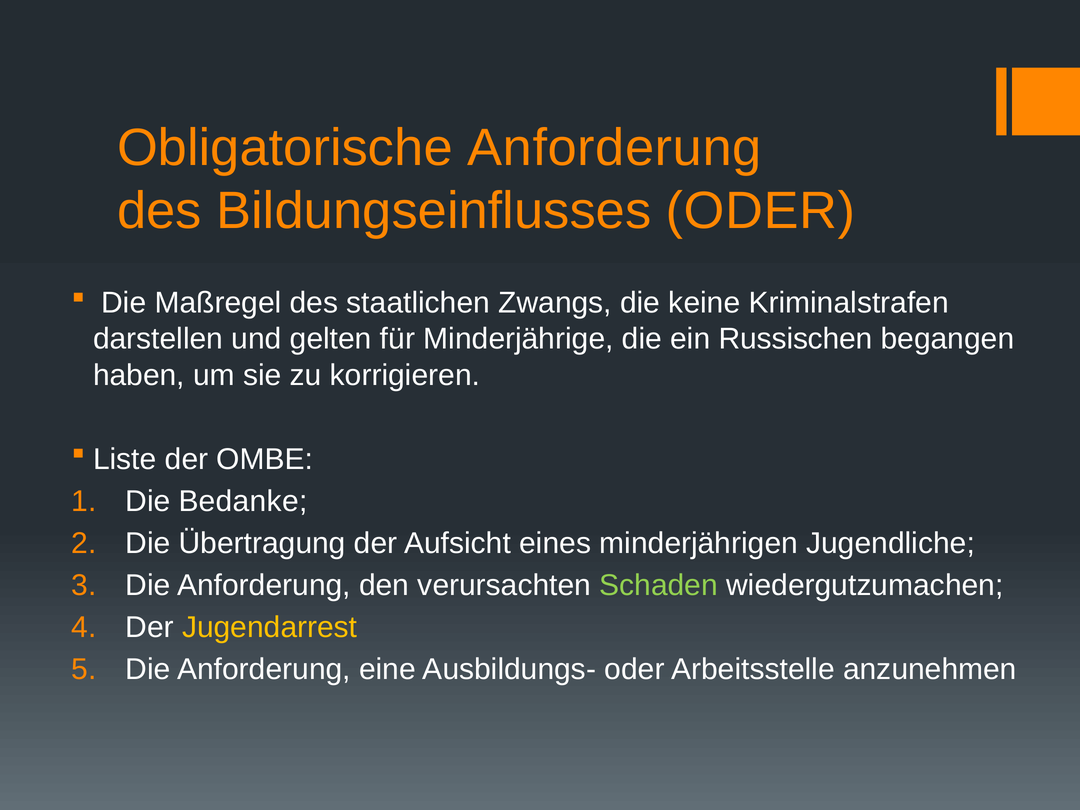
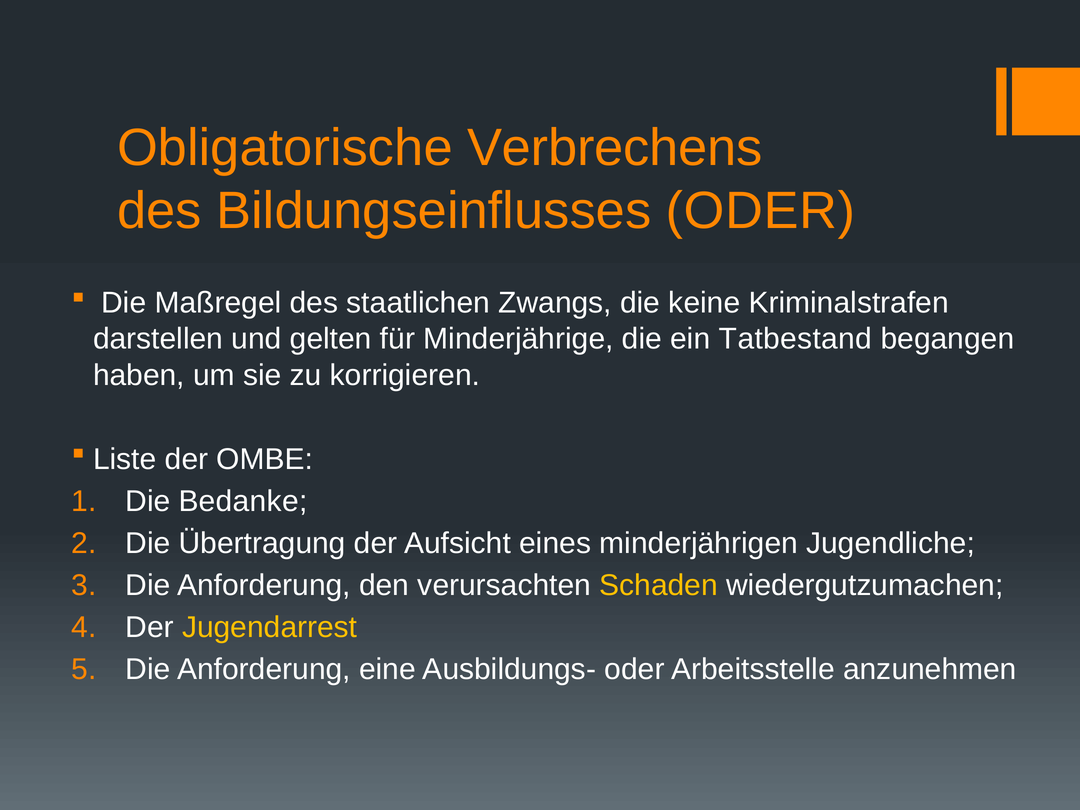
Obligatorische Anforderung: Anforderung -> Verbrechens
Russischen: Russischen -> Tatbestand
Schaden colour: light green -> yellow
